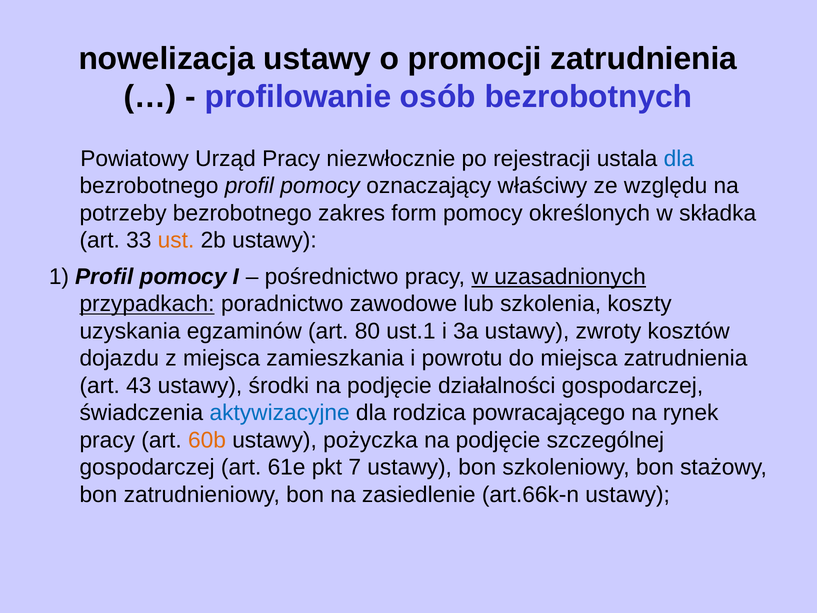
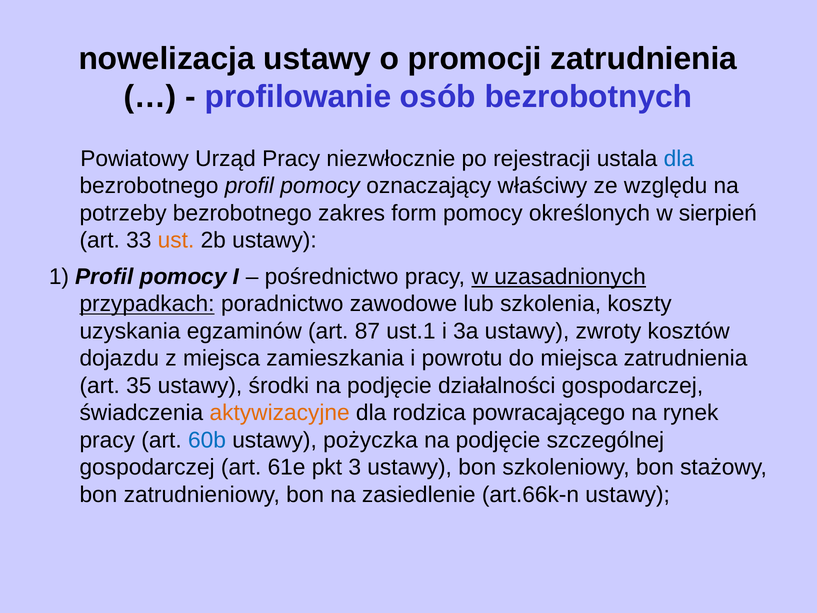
składka: składka -> sierpień
80: 80 -> 87
43: 43 -> 35
aktywizacyjne colour: blue -> orange
60b colour: orange -> blue
7: 7 -> 3
